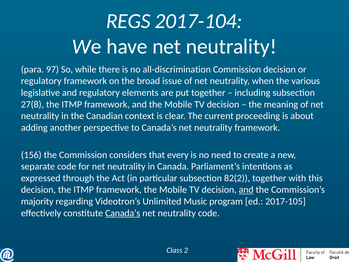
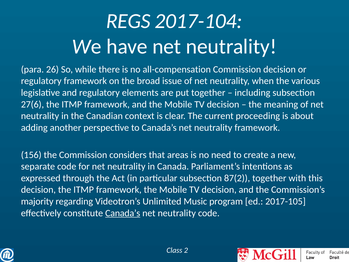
97: 97 -> 26
all-discrimination: all-discrimination -> all-compensation
27(8: 27(8 -> 27(6
every: every -> areas
82(2: 82(2 -> 87(2
and at (246, 190) underline: present -> none
